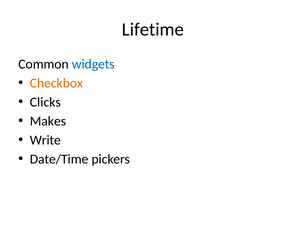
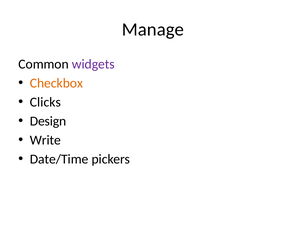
Lifetime: Lifetime -> Manage
widgets colour: blue -> purple
Makes: Makes -> Design
